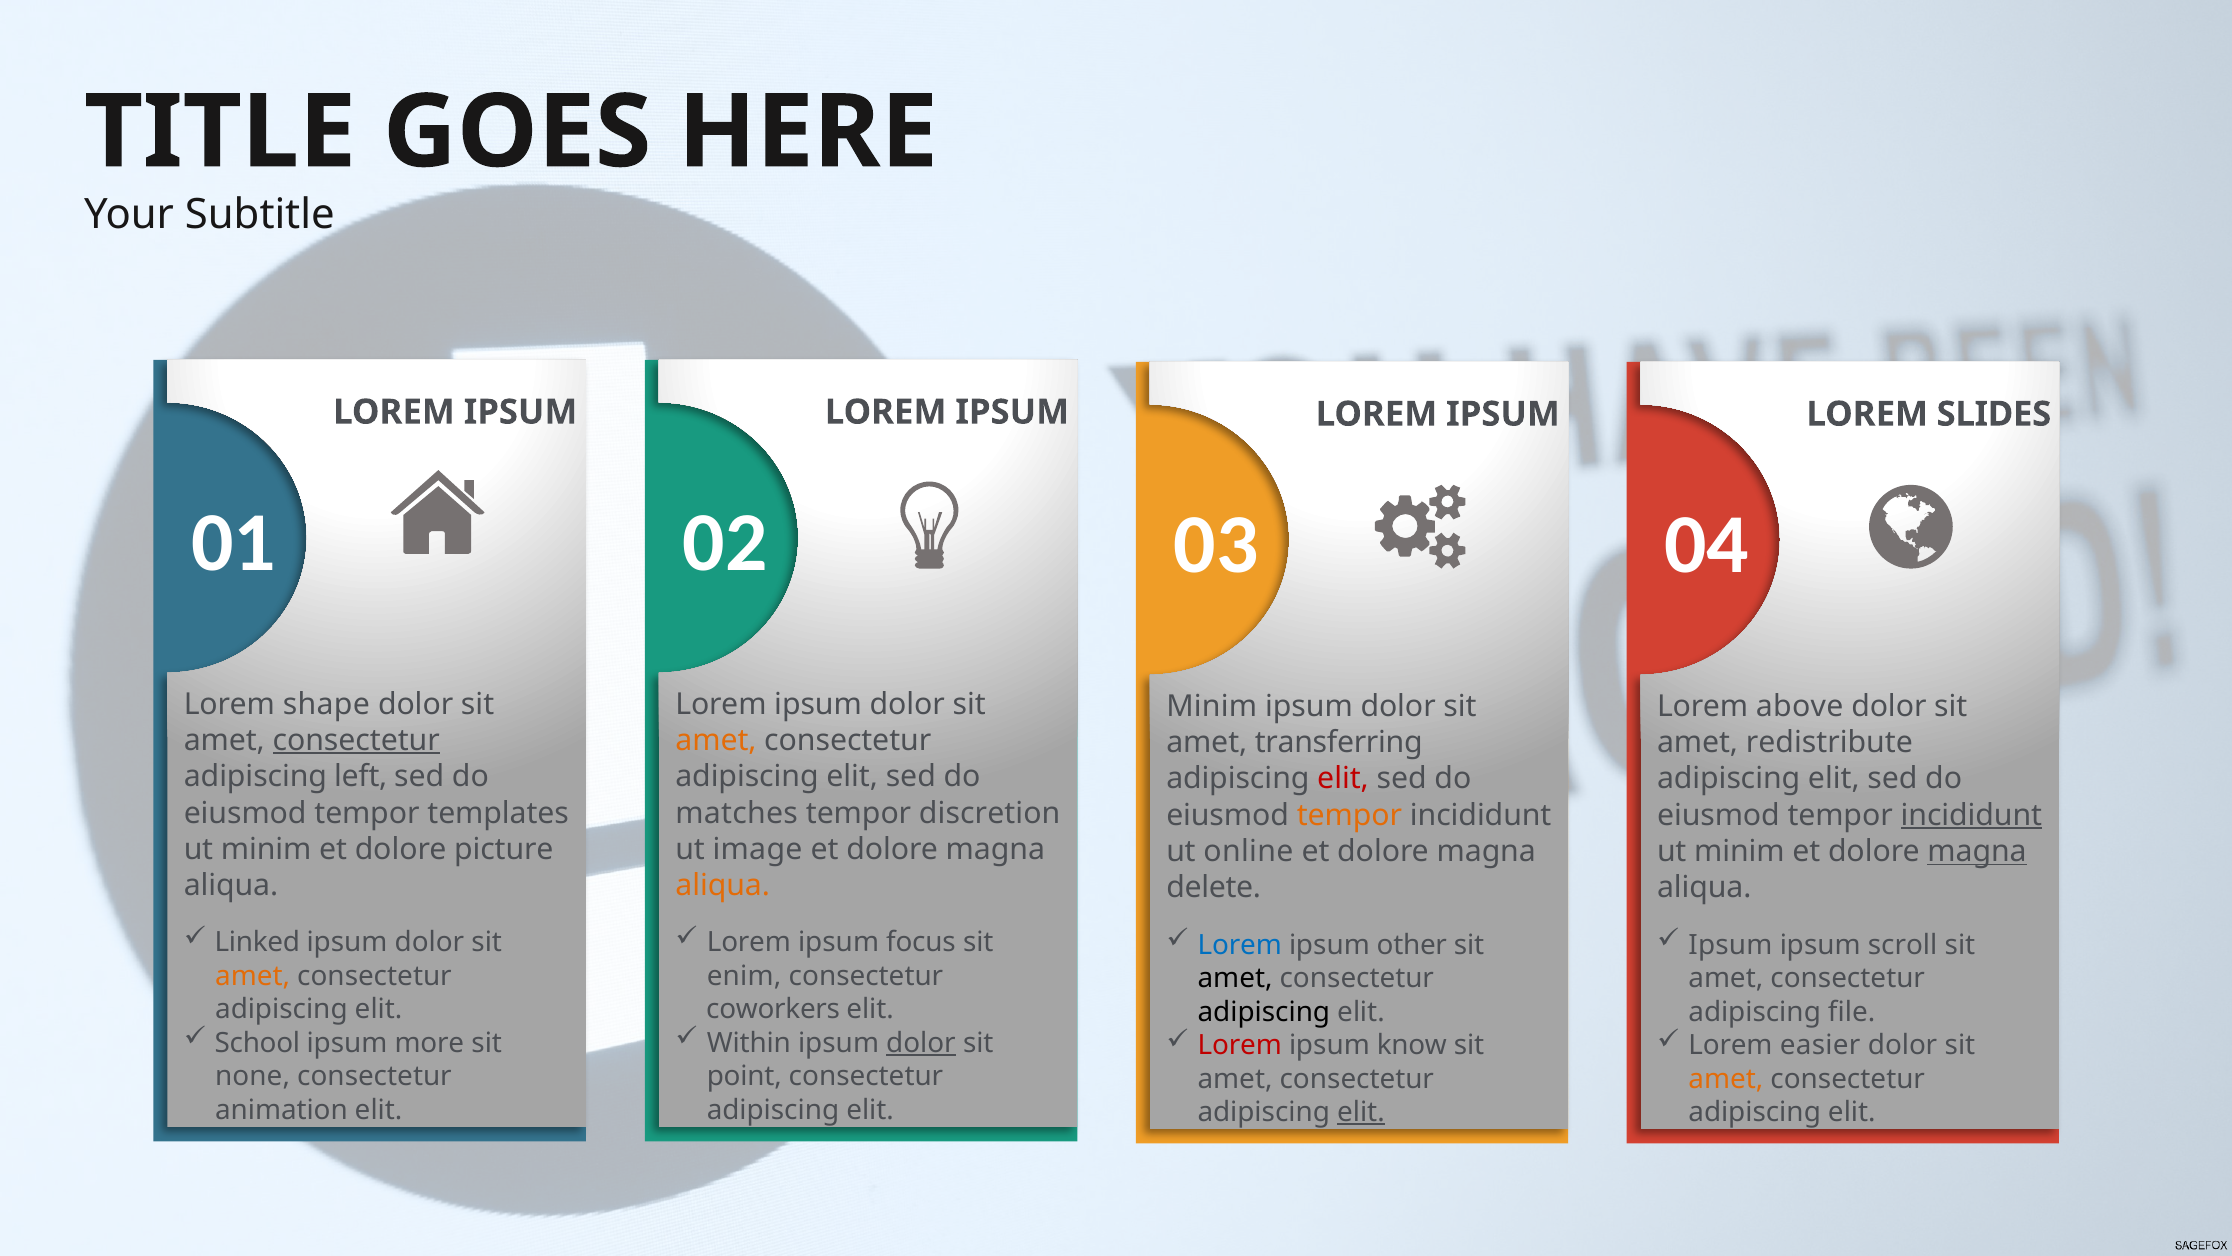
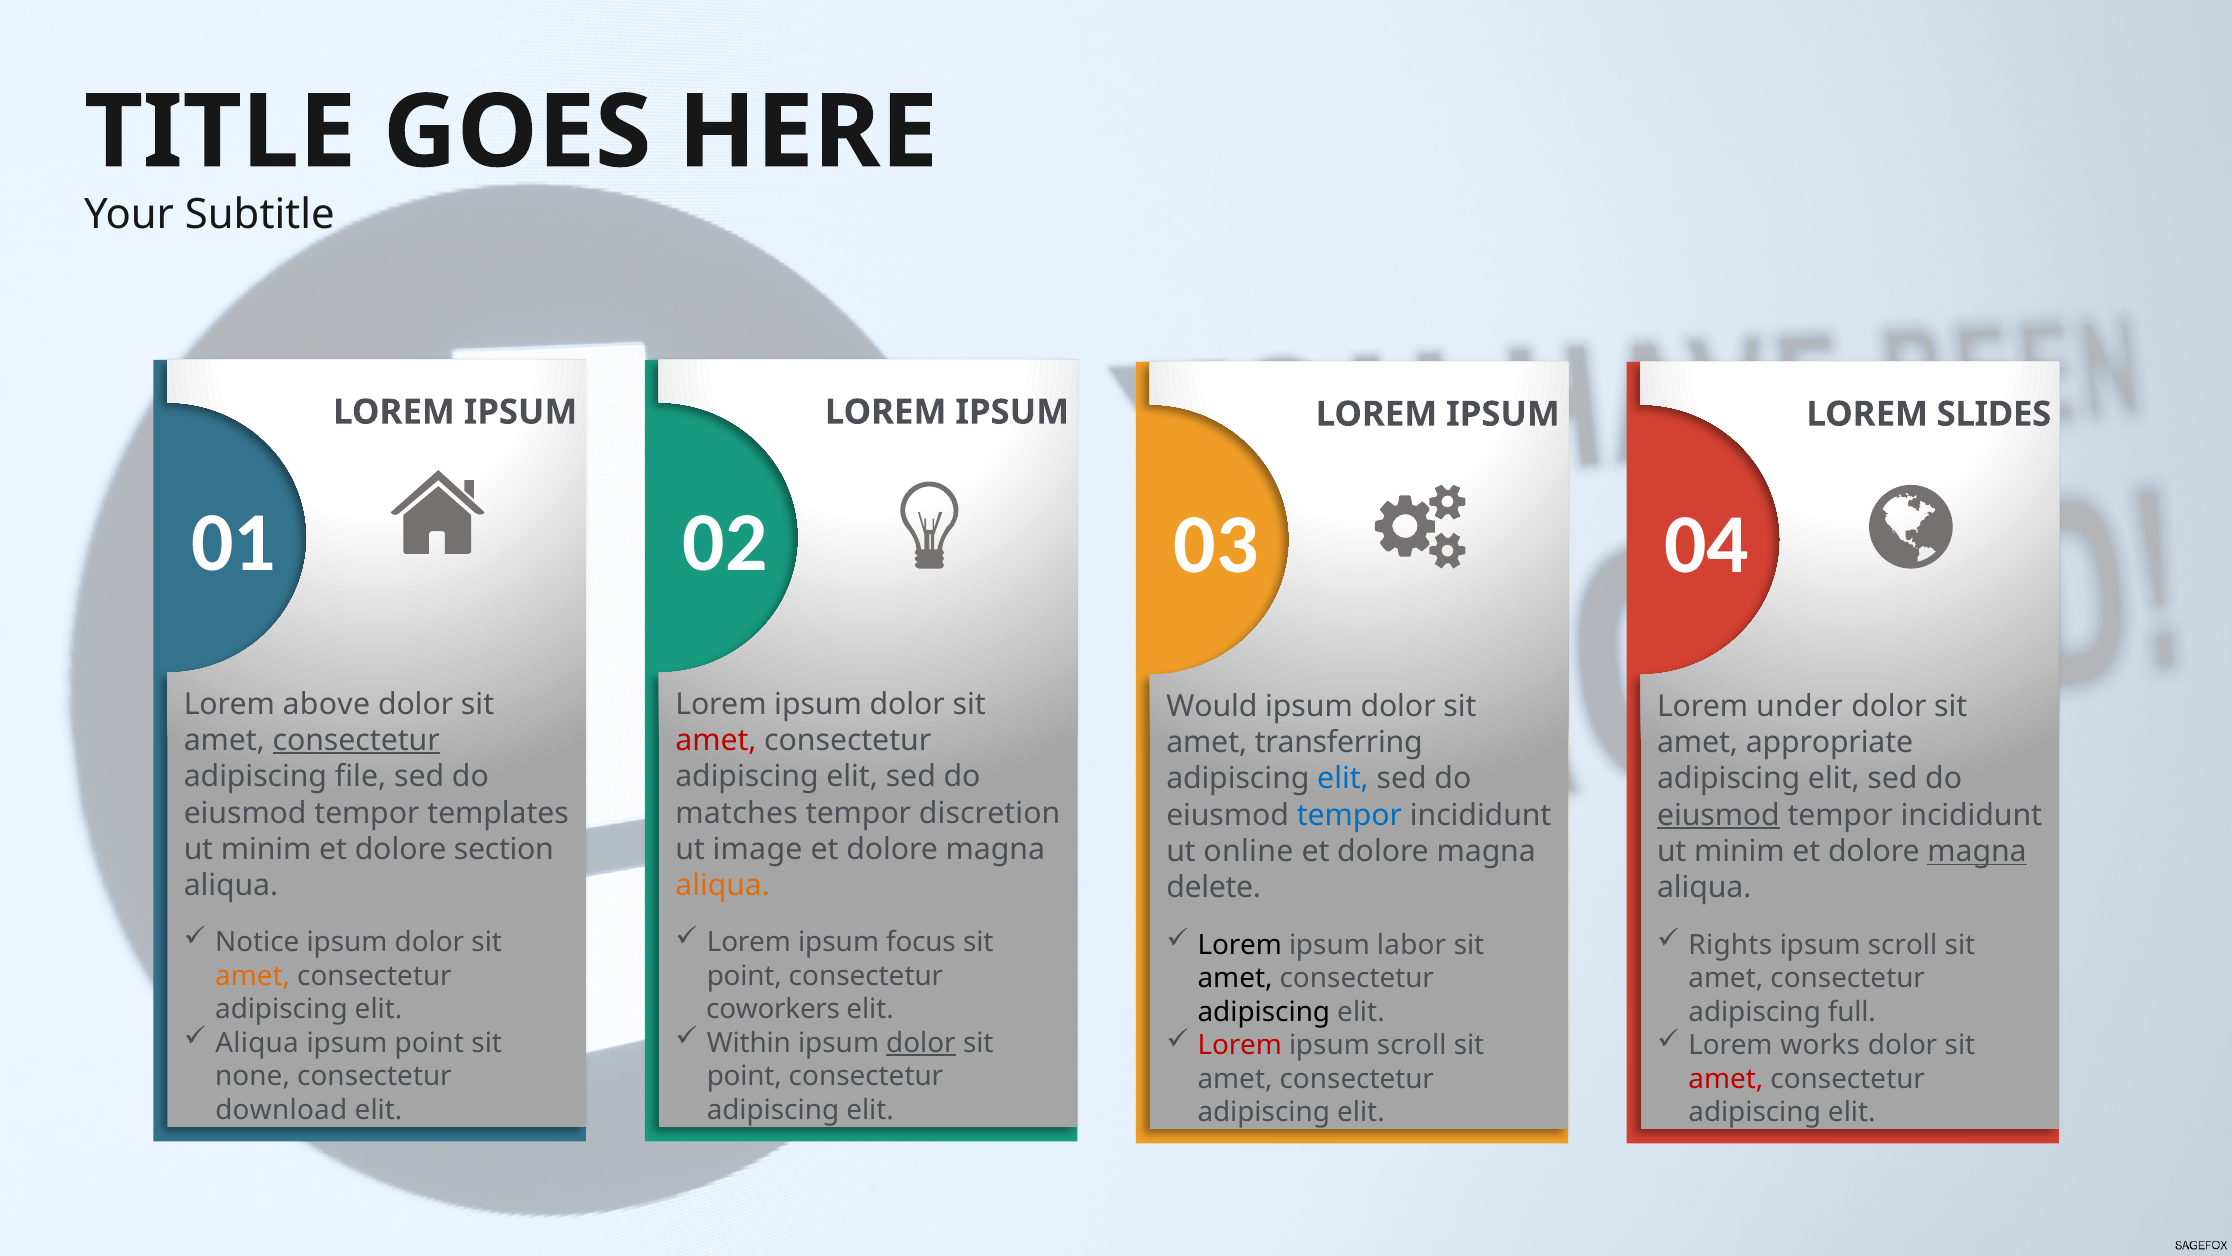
shape: shape -> above
Minim at (1212, 706): Minim -> Would
above: above -> under
amet at (716, 740) colour: orange -> red
redistribute: redistribute -> appropriate
left: left -> file
elit at (1343, 779) colour: red -> blue
tempor at (1349, 815) colour: orange -> blue
eiusmod at (1718, 815) underline: none -> present
incididunt at (1971, 815) underline: present -> none
picture: picture -> section
Linked: Linked -> Notice
Lorem at (1240, 944) colour: blue -> black
other: other -> labor
Ipsum at (1730, 944): Ipsum -> Rights
enim at (744, 976): enim -> point
file: file -> full
School at (257, 1043): School -> Aliqua
ipsum more: more -> point
know at (1412, 1045): know -> scroll
easier: easier -> works
amet at (1726, 1078) colour: orange -> red
animation: animation -> download
elit at (1361, 1112) underline: present -> none
